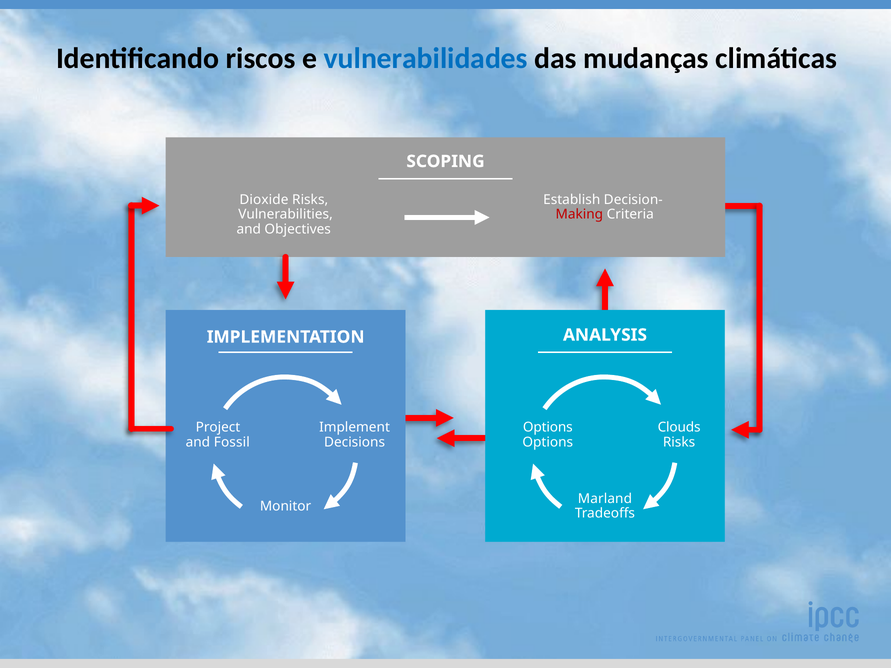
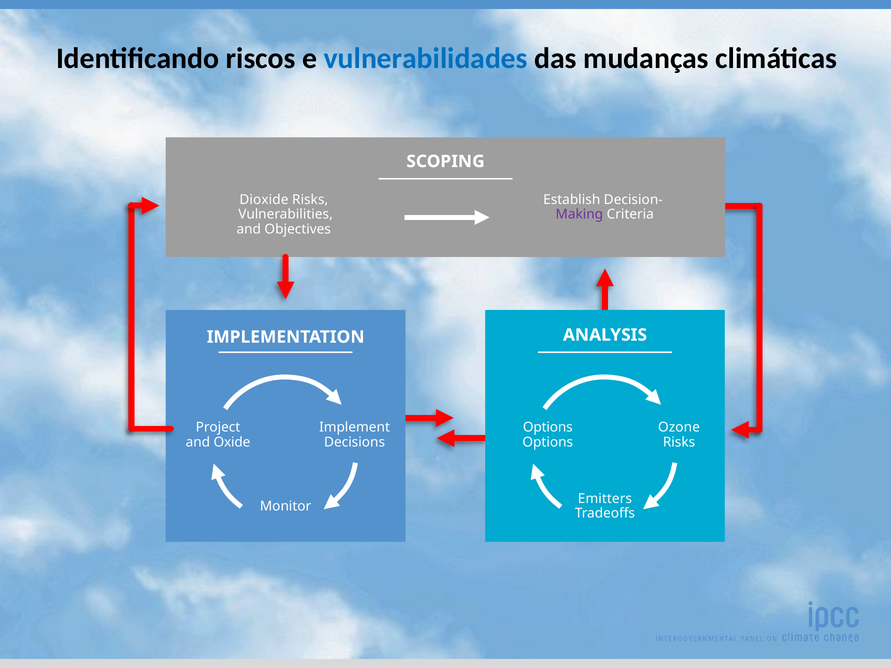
Making colour: red -> purple
Clouds: Clouds -> Ozone
Fossil: Fossil -> Oxide
Marland: Marland -> Emitters
